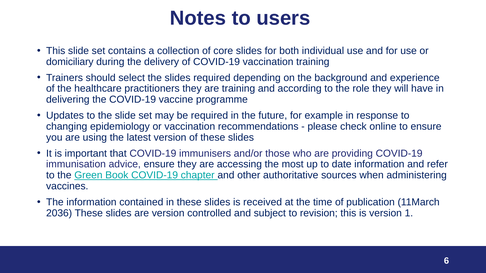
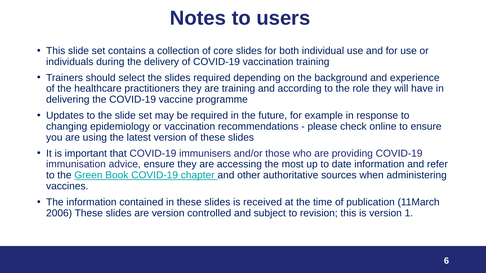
domiciliary: domiciliary -> individuals
2036: 2036 -> 2006
